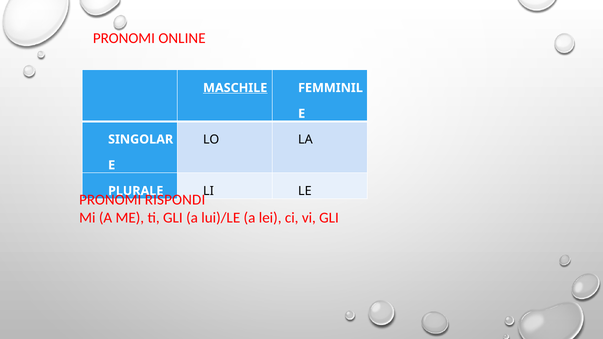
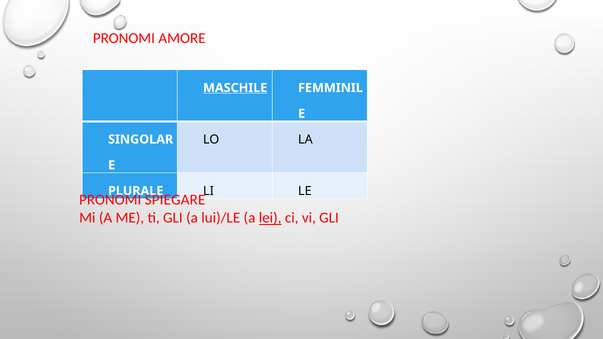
ONLINE: ONLINE -> AMORE
RISPONDI: RISPONDI -> SPIEGARE
lei underline: none -> present
